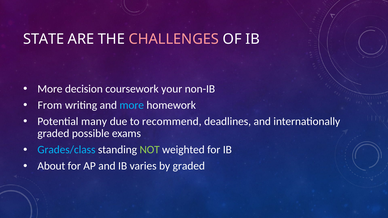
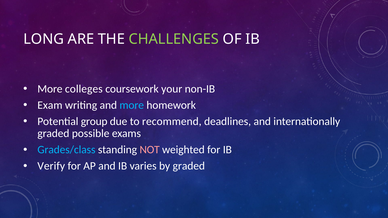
STATE: STATE -> LONG
CHALLENGES colour: pink -> light green
decision: decision -> colleges
From: From -> Exam
many: many -> group
NOT colour: light green -> pink
About: About -> Verify
